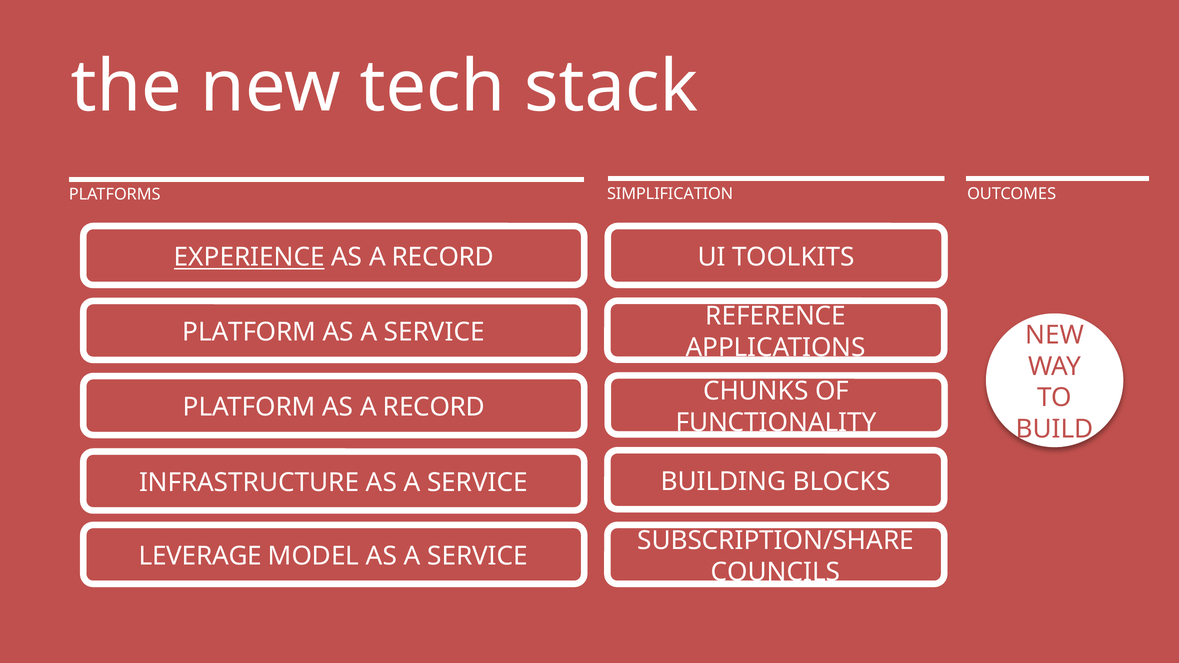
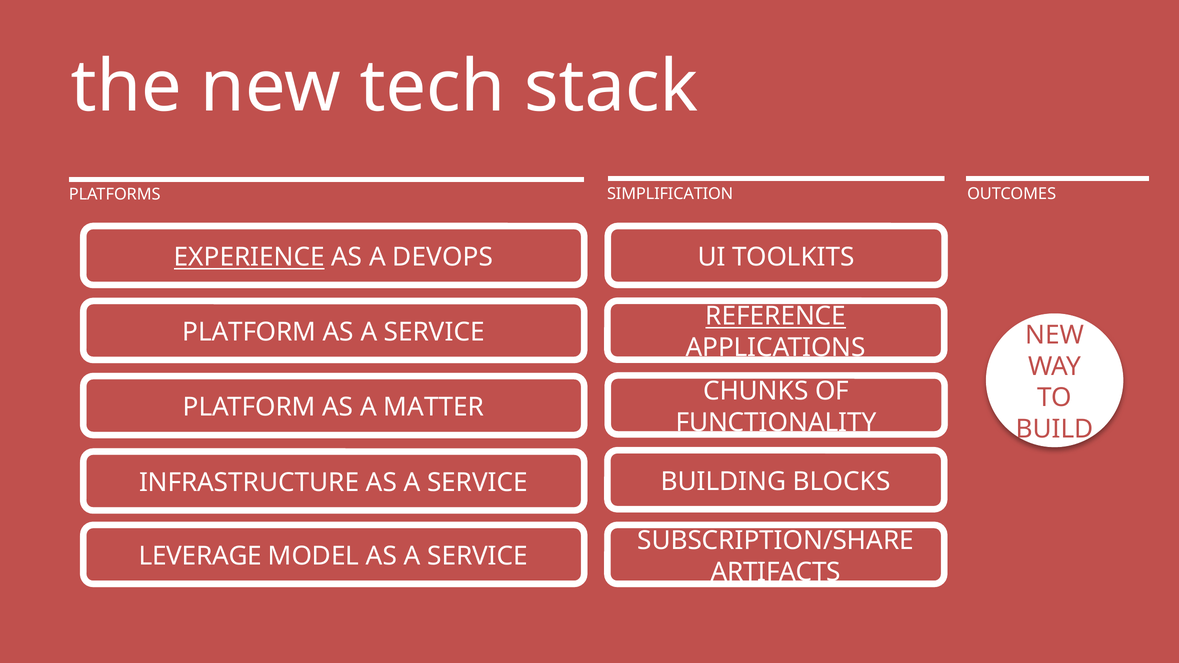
RECORD at (443, 257): RECORD -> DEVOPS
REFERENCE underline: none -> present
PLATFORM AS A RECORD: RECORD -> MATTER
COUNCILS: COUNCILS -> ARTIFACTS
